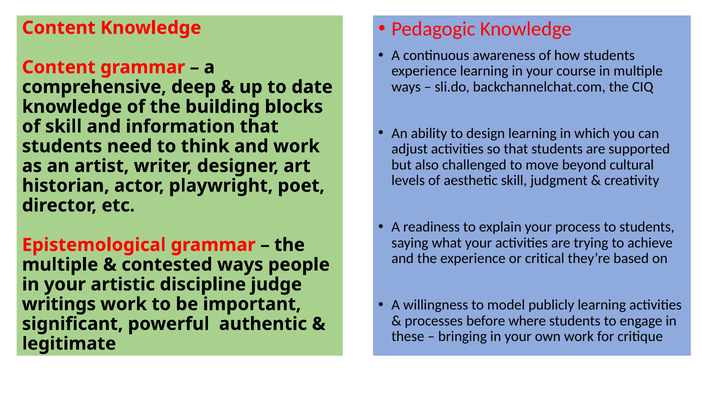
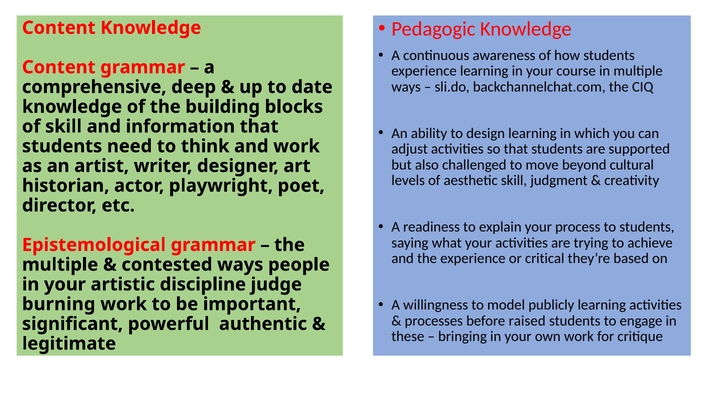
writings: writings -> burning
where: where -> raised
